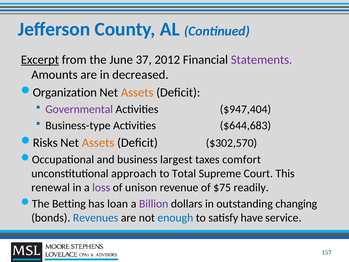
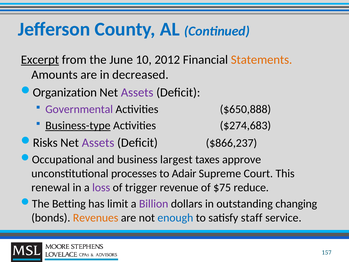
37: 37 -> 10
Statements colour: purple -> orange
Assets at (137, 92) colour: orange -> purple
$947,404: $947,404 -> $650,888
Business-type underline: none -> present
$644,683: $644,683 -> $274,683
Assets at (98, 143) colour: orange -> purple
$302,570: $302,570 -> $866,237
comfort: comfort -> approve
approach: approach -> processes
Total: Total -> Adair
unison: unison -> trigger
readily: readily -> reduce
loan: loan -> limit
Revenues colour: blue -> orange
have: have -> staff
